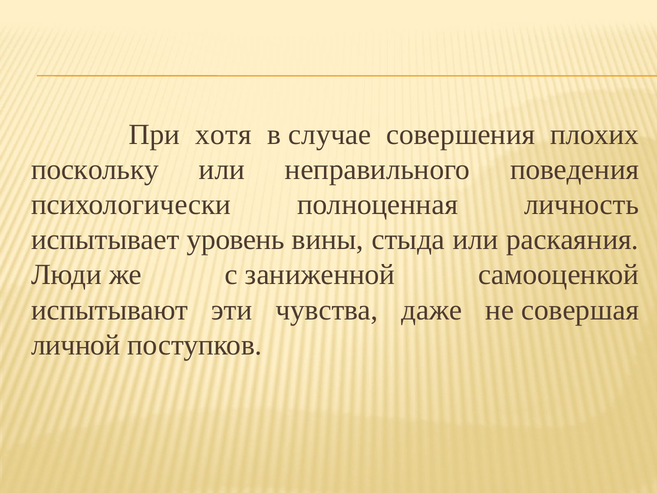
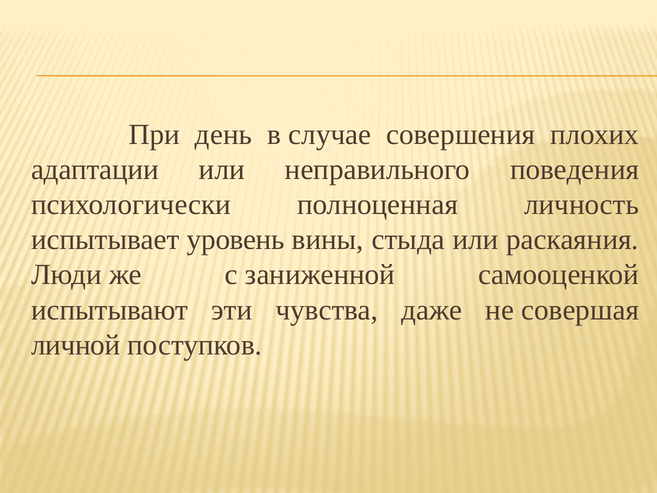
хотя: хотя -> день
поскольку: поскольку -> адаптации
